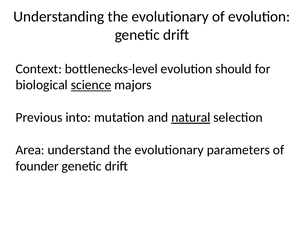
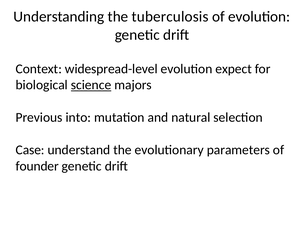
Understanding the evolutionary: evolutionary -> tuberculosis
bottlenecks-level: bottlenecks-level -> widespread-level
should: should -> expect
natural underline: present -> none
Area: Area -> Case
